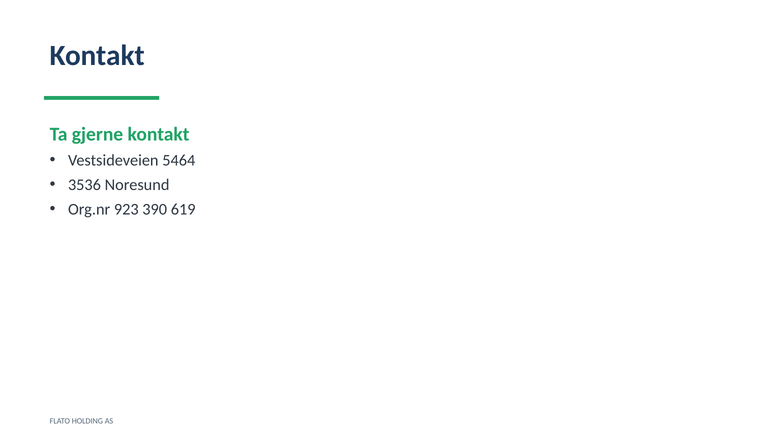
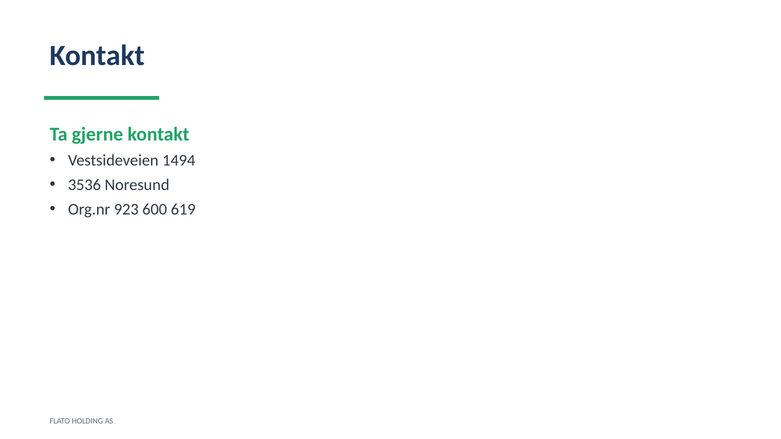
5464: 5464 -> 1494
390: 390 -> 600
